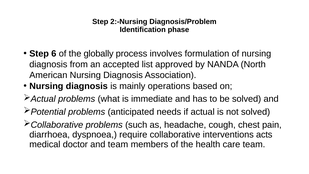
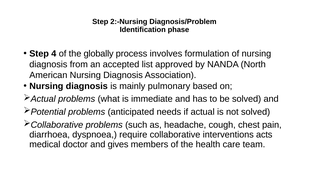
6: 6 -> 4
operations: operations -> pulmonary
and team: team -> gives
